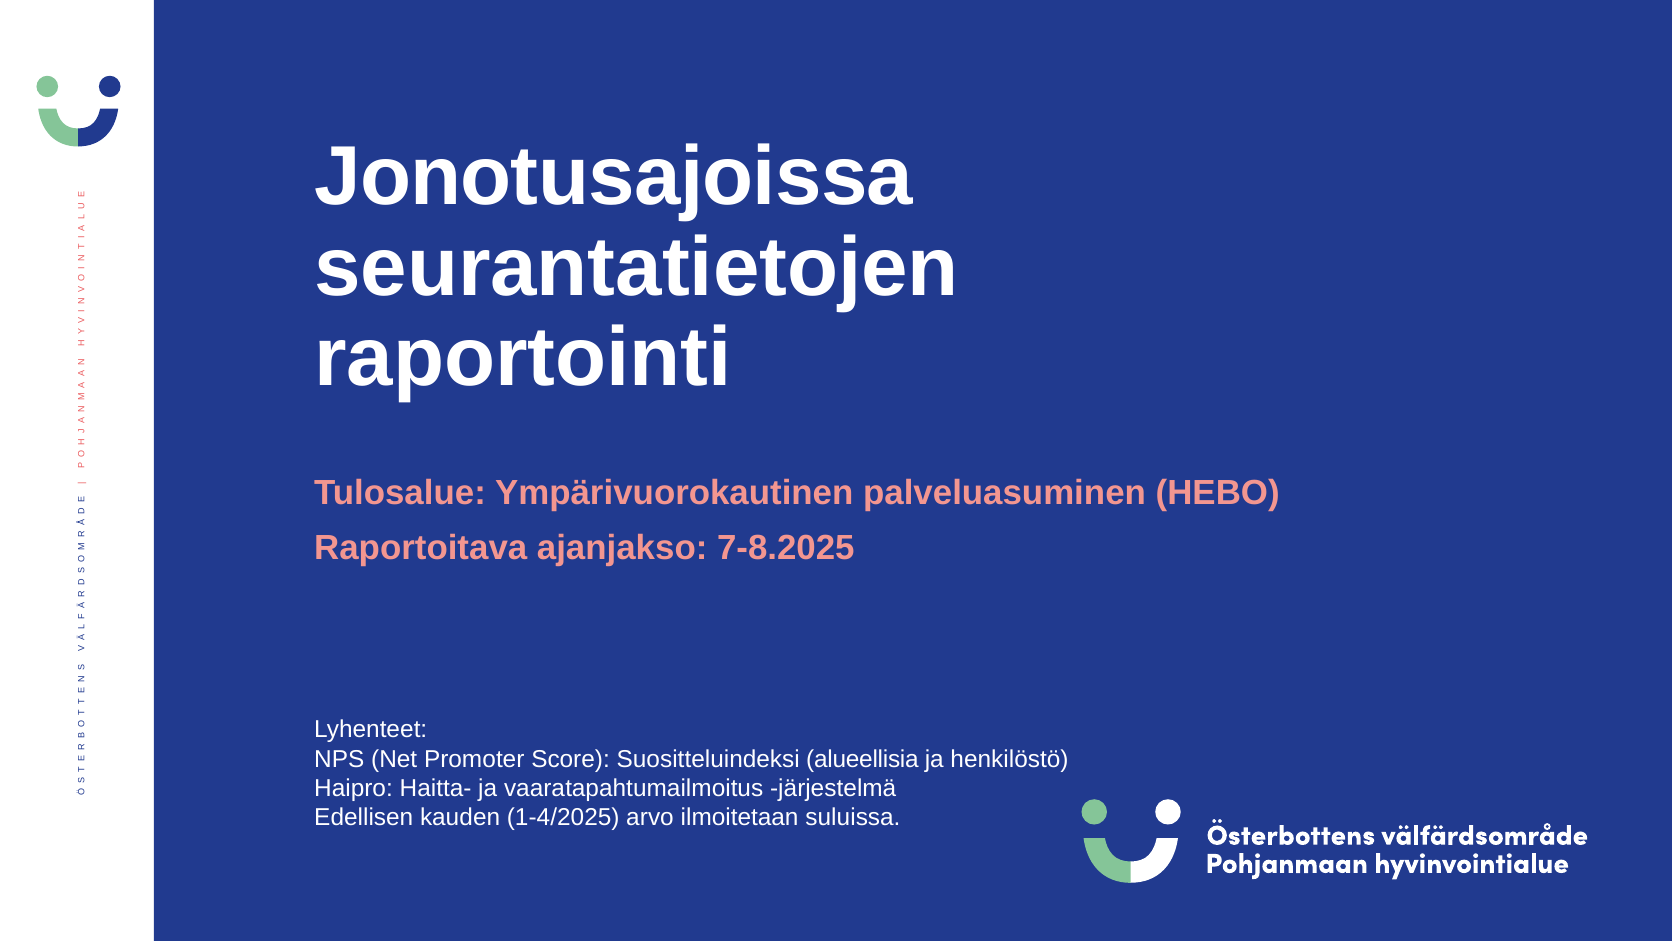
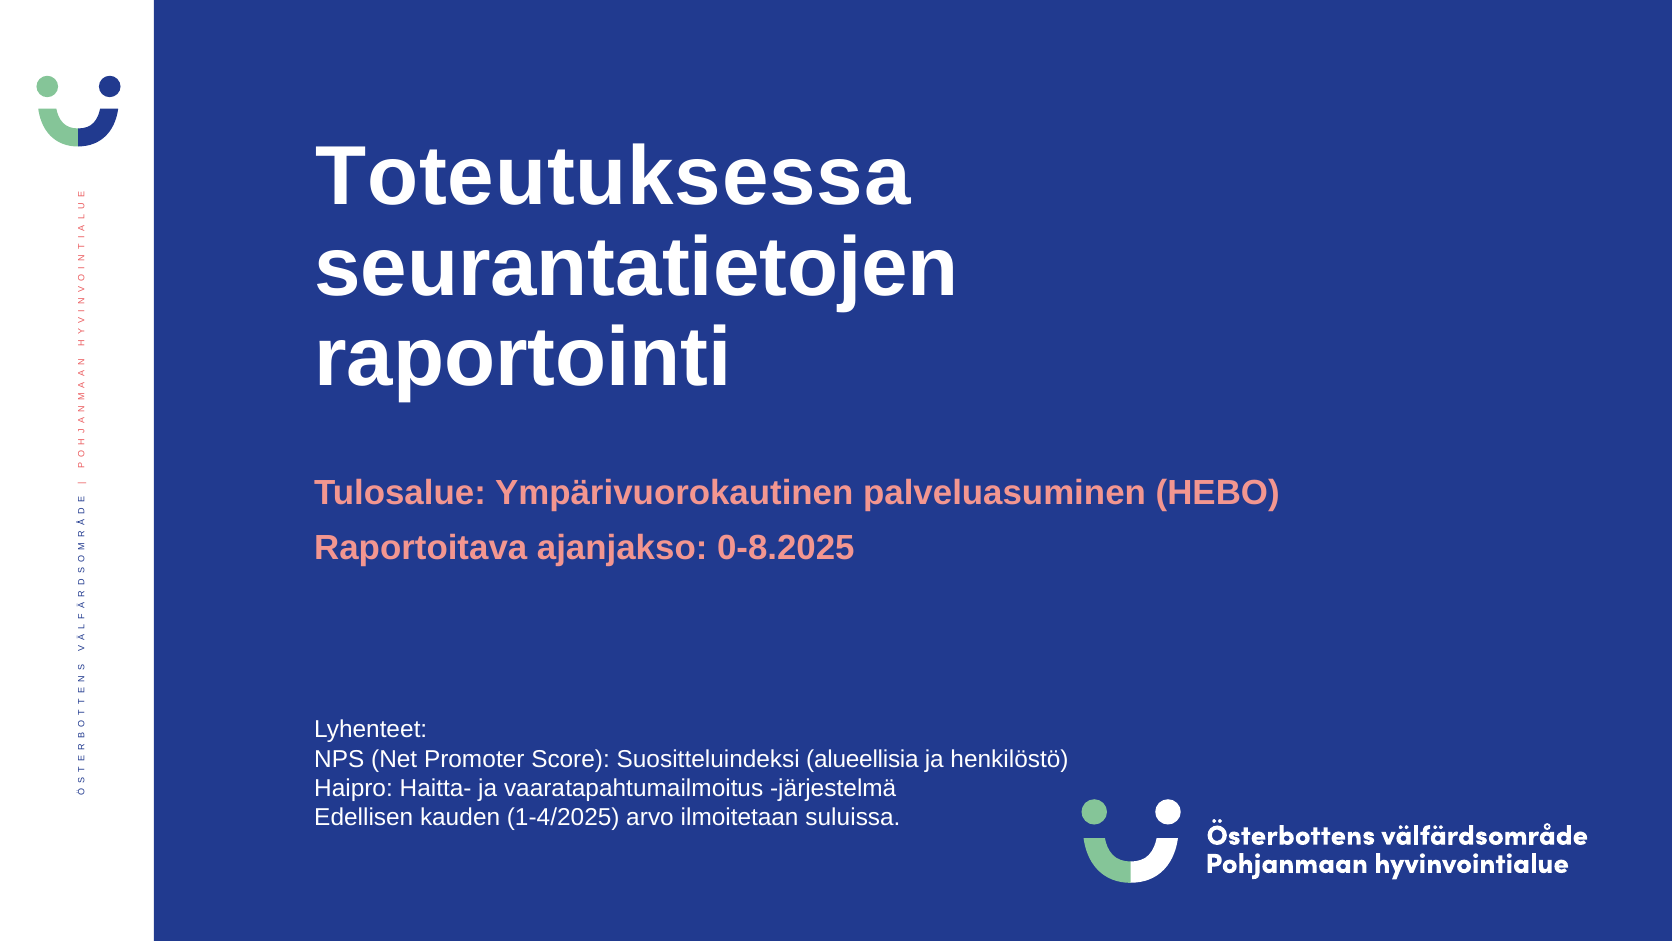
Jonotusajoissa: Jonotusajoissa -> Toteutuksessa
7-8.2025: 7-8.2025 -> 0-8.2025
